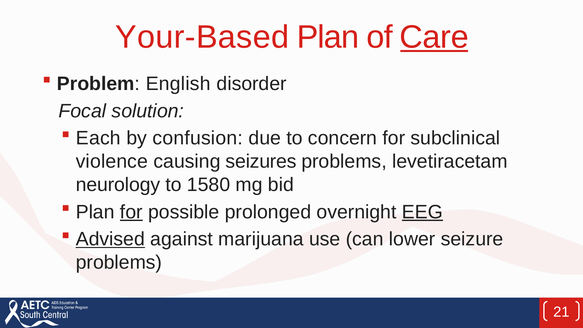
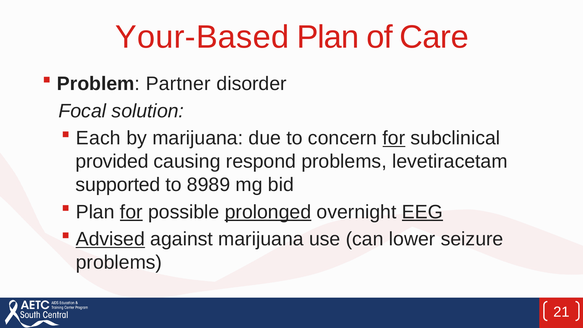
Care underline: present -> none
English: English -> Partner
by confusion: confusion -> marijuana
for at (394, 138) underline: none -> present
violence: violence -> provided
seizures: seizures -> respond
neurology: neurology -> supported
1580: 1580 -> 8989
prolonged underline: none -> present
